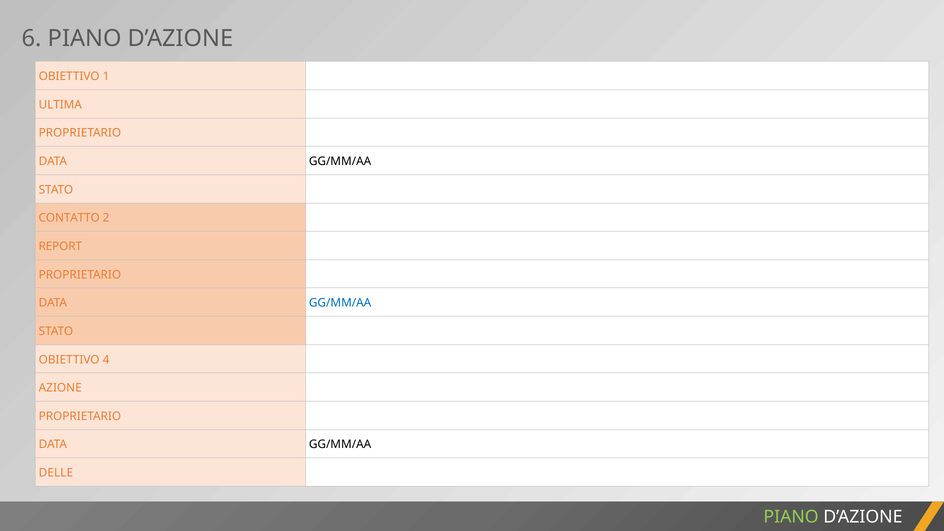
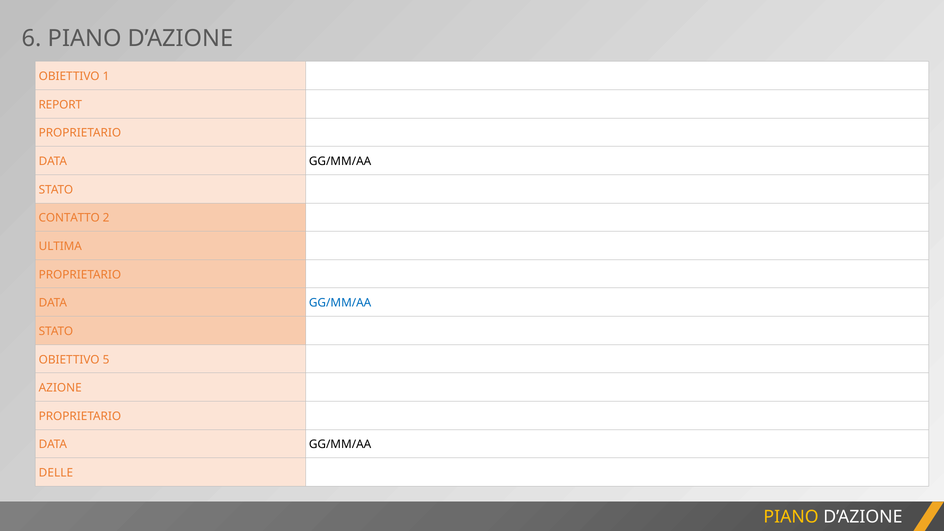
ULTIMA: ULTIMA -> REPORT
REPORT: REPORT -> ULTIMA
4: 4 -> 5
PIANO at (791, 517) colour: light green -> yellow
